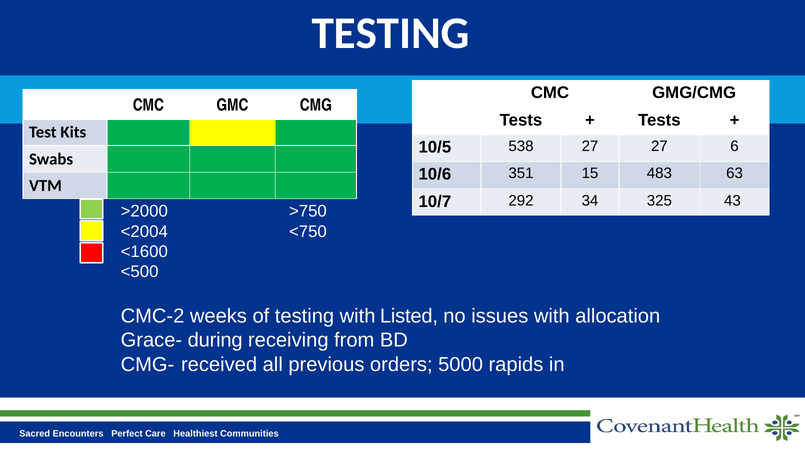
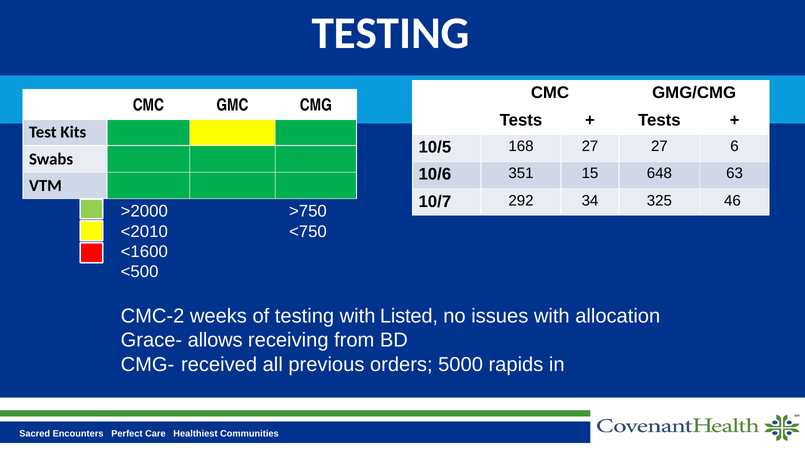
538: 538 -> 168
483: 483 -> 648
43: 43 -> 46
<2004: <2004 -> <2010
during: during -> allows
